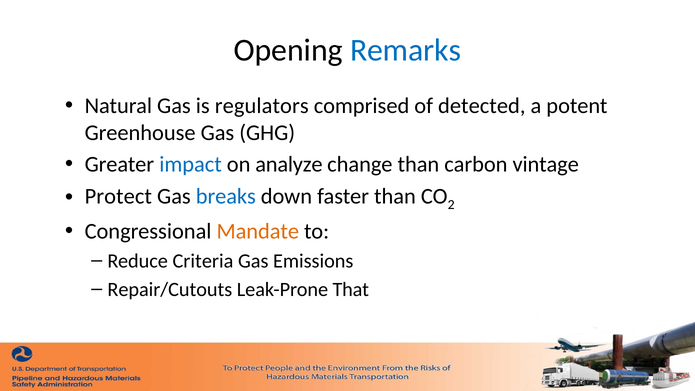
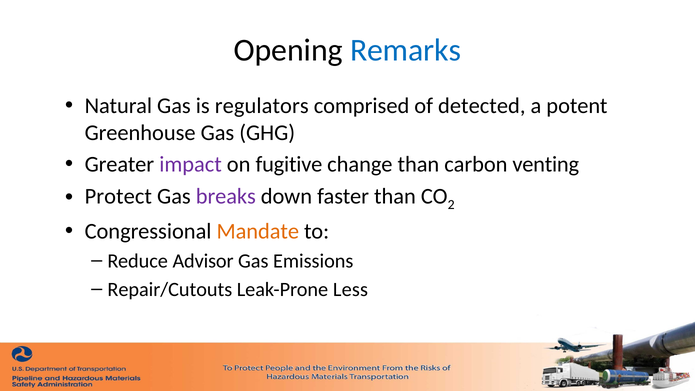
impact colour: blue -> purple
analyze: analyze -> fugitive
vintage: vintage -> venting
breaks colour: blue -> purple
Criteria: Criteria -> Advisor
That: That -> Less
